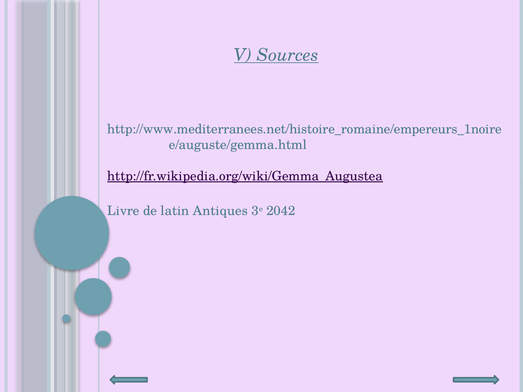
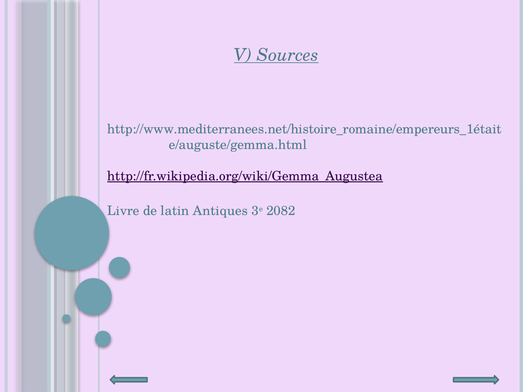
http://www.mediterranees.net/histoire_romaine/empereurs_1noire: http://www.mediterranees.net/histoire_romaine/empereurs_1noire -> http://www.mediterranees.net/histoire_romaine/empereurs_1était
2042: 2042 -> 2082
